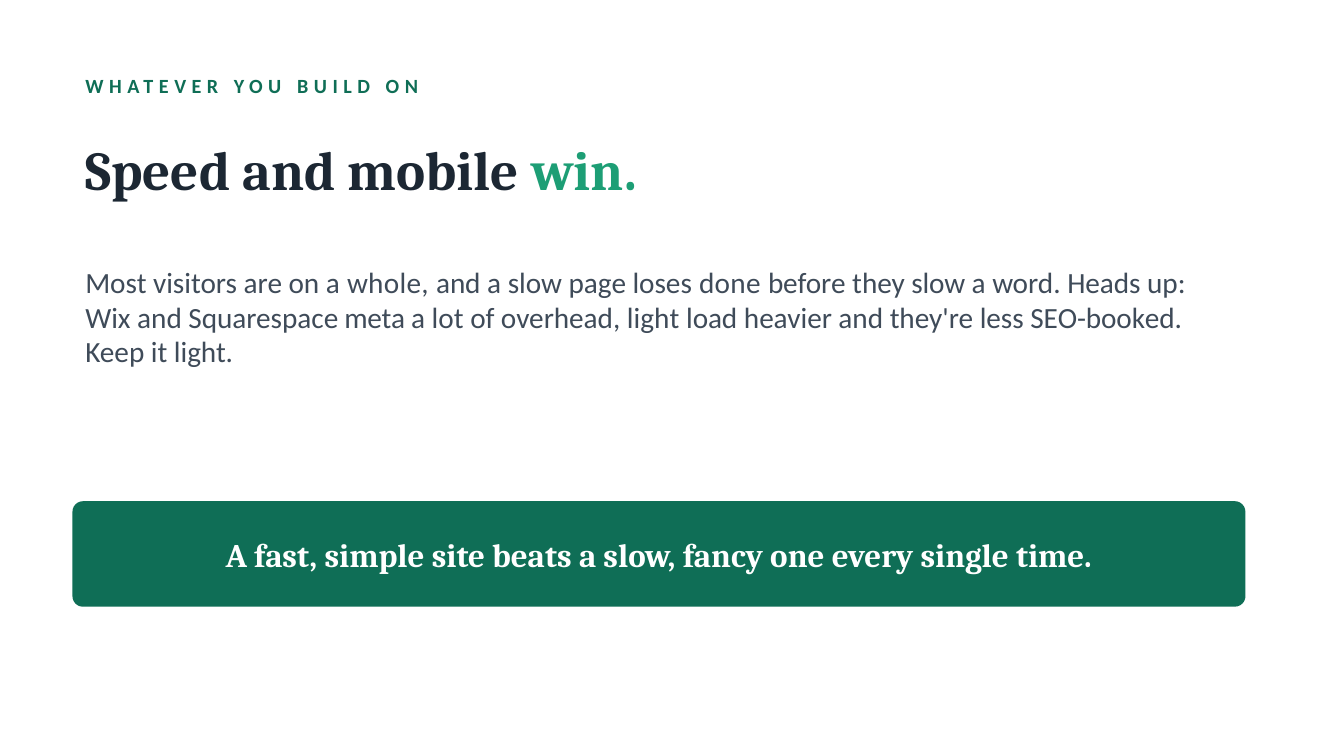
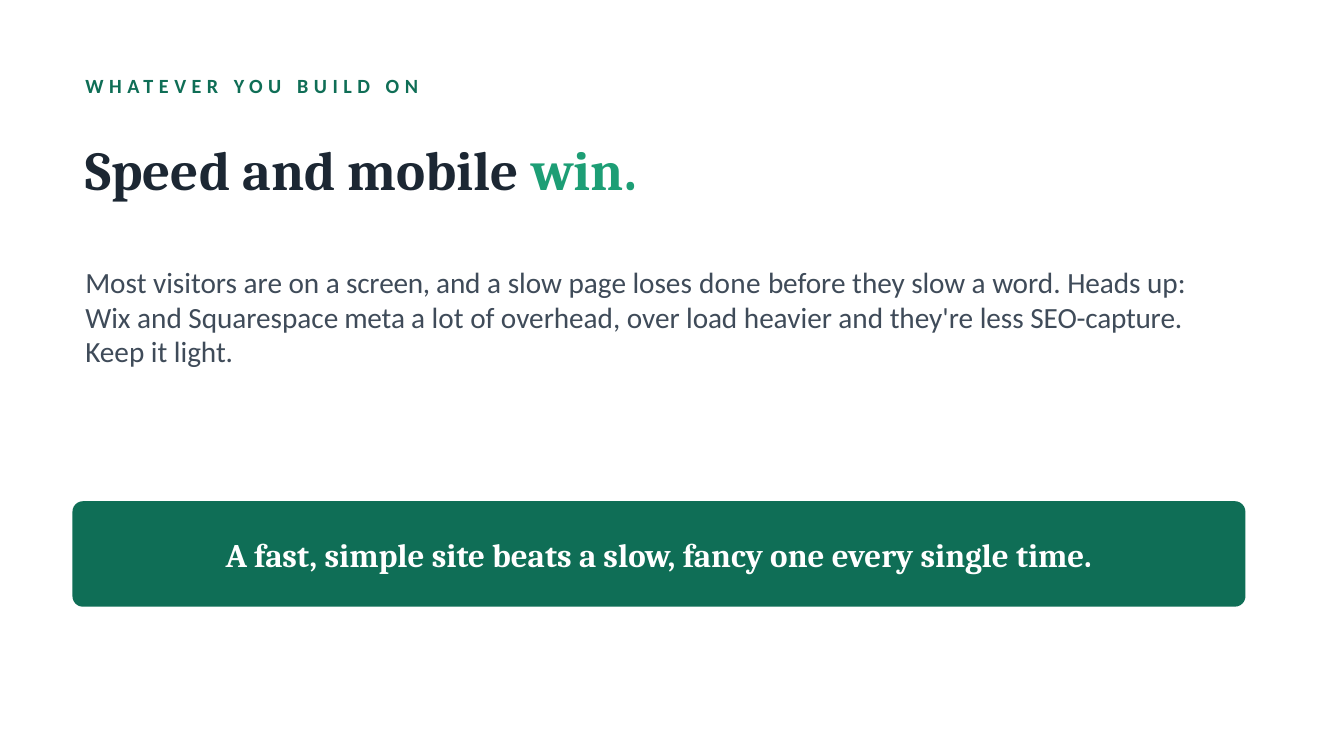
whole: whole -> screen
overhead light: light -> over
SEO-booked: SEO-booked -> SEO-capture
